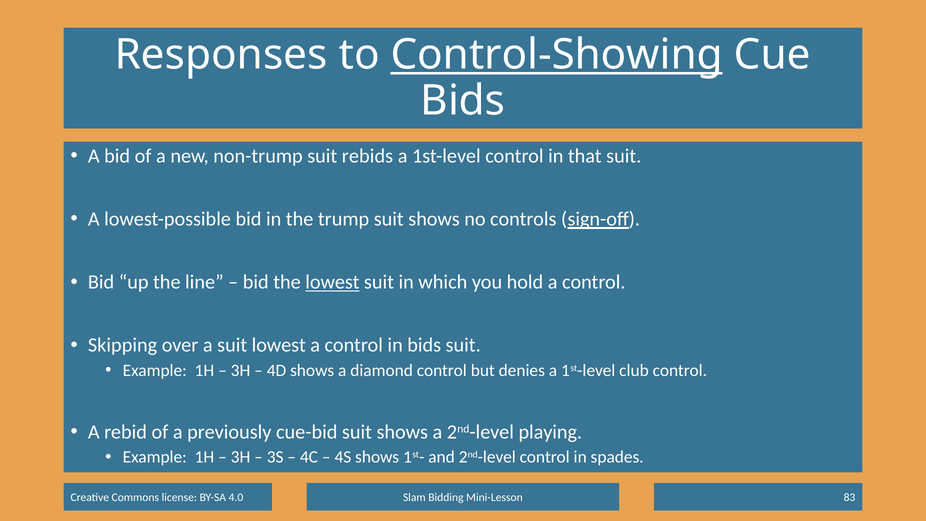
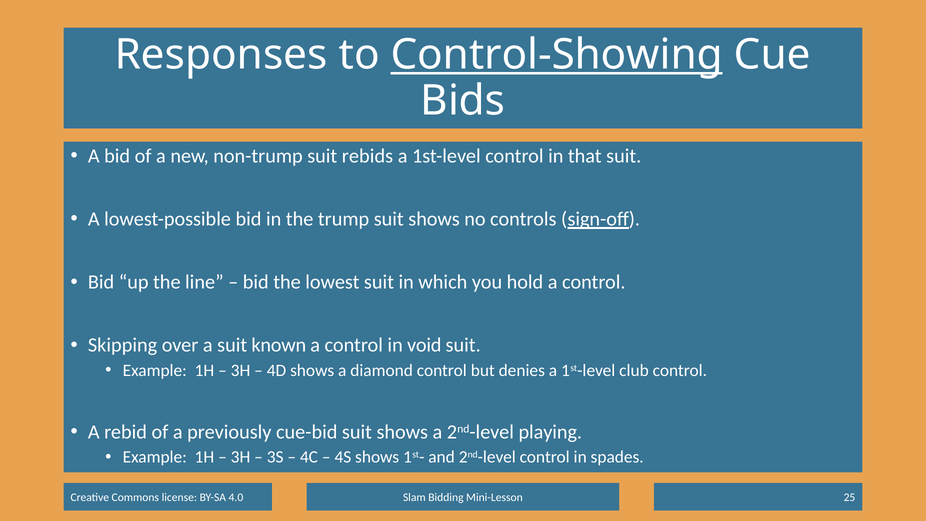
lowest at (332, 282) underline: present -> none
suit lowest: lowest -> known
in bids: bids -> void
83: 83 -> 25
